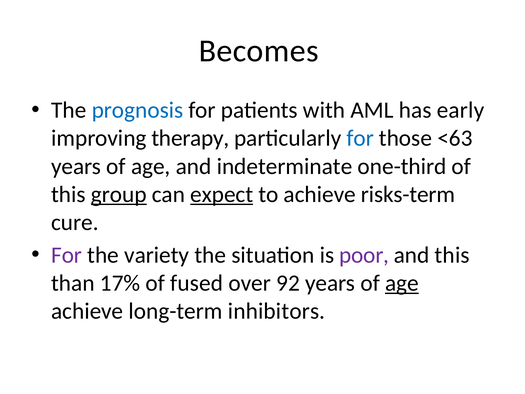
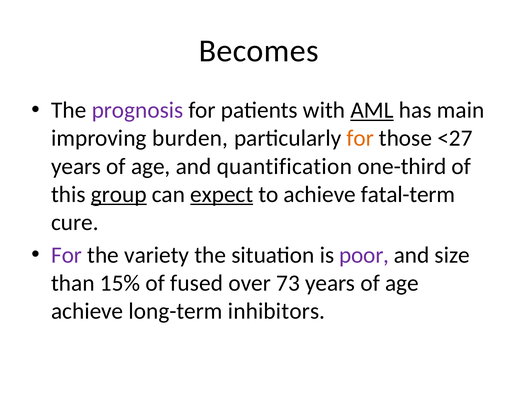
prognosis colour: blue -> purple
AML underline: none -> present
early: early -> main
therapy: therapy -> burden
for at (360, 138) colour: blue -> orange
<63: <63 -> <27
indeterminate: indeterminate -> quantification
risks-term: risks-term -> fatal-term
and this: this -> size
17%: 17% -> 15%
92: 92 -> 73
age at (402, 283) underline: present -> none
